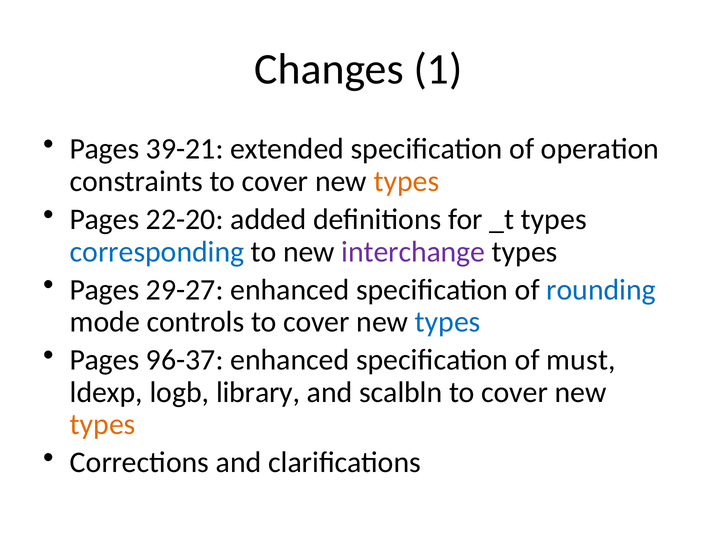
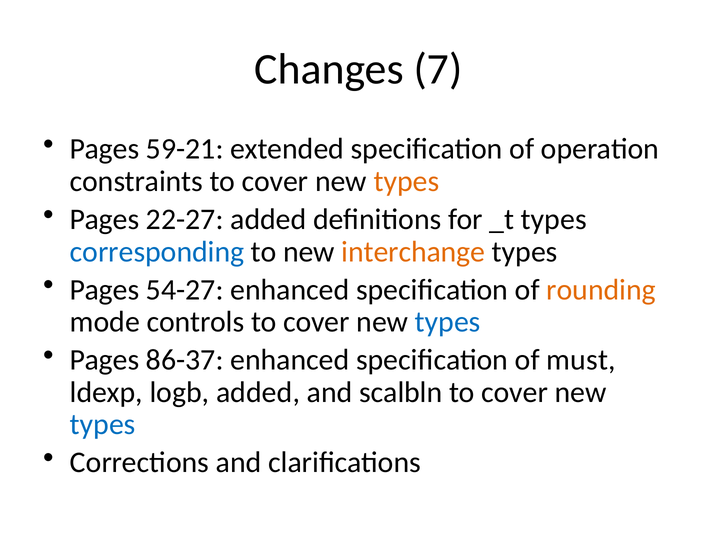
1: 1 -> 7
39-21: 39-21 -> 59-21
22-20: 22-20 -> 22-27
interchange colour: purple -> orange
29-27: 29-27 -> 54-27
rounding colour: blue -> orange
96-37: 96-37 -> 86-37
logb library: library -> added
types at (103, 424) colour: orange -> blue
